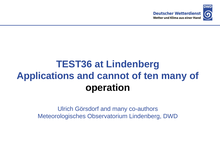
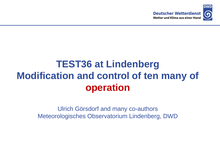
Applications: Applications -> Modification
cannot: cannot -> control
operation colour: black -> red
